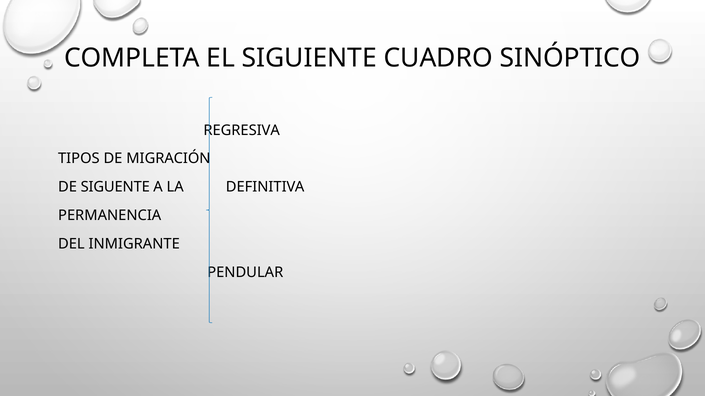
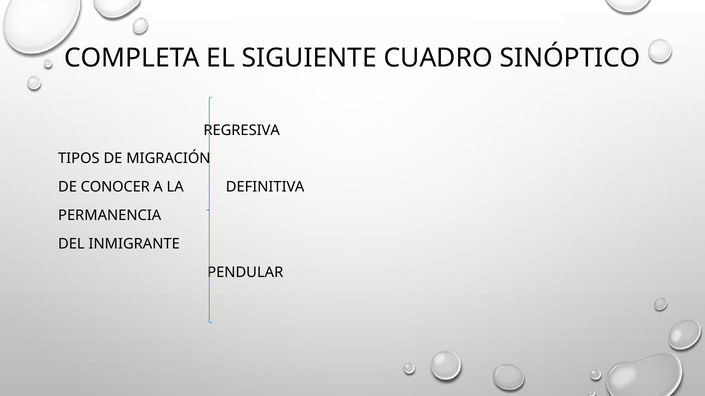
SIGUENTE: SIGUENTE -> CONOCER
